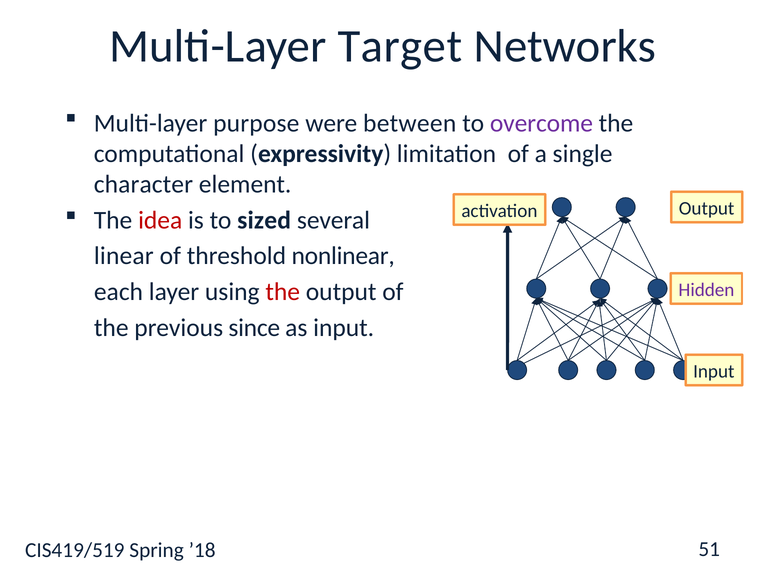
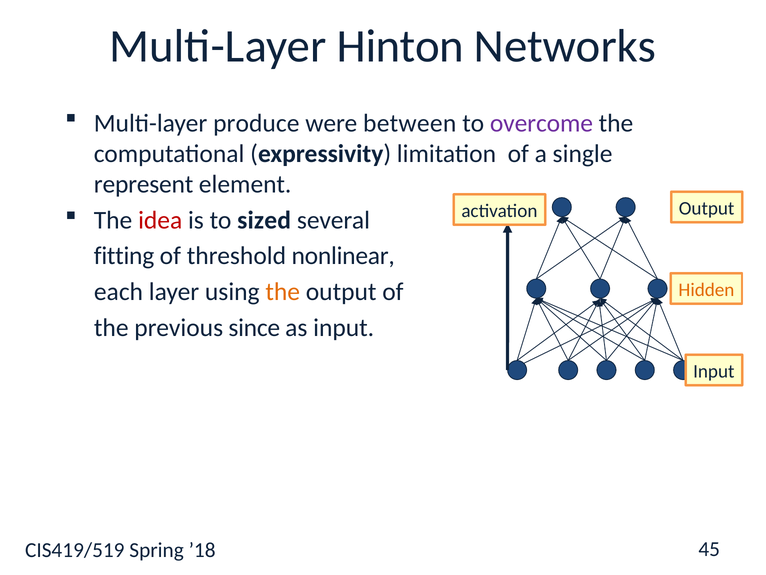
Target: Target -> Hinton
purpose: purpose -> produce
character: character -> represent
linear: linear -> fitting
the at (283, 292) colour: red -> orange
Hidden colour: purple -> orange
51: 51 -> 45
